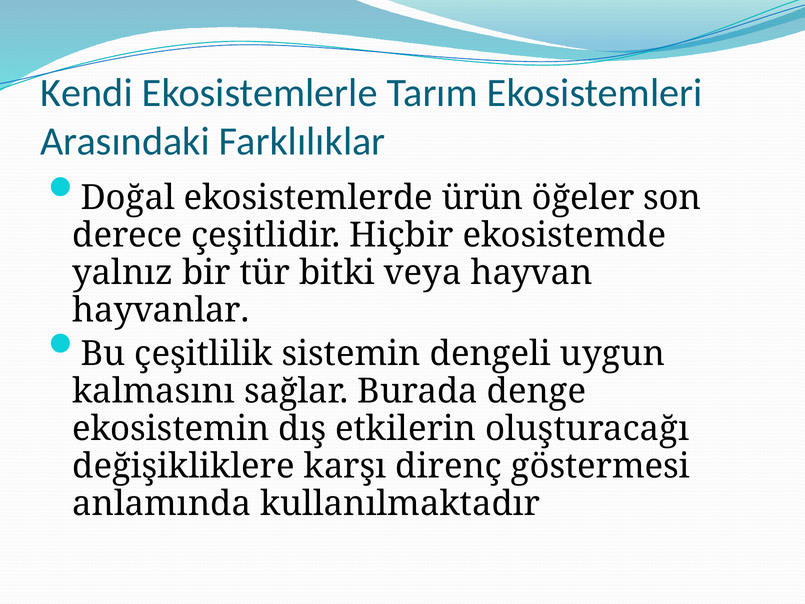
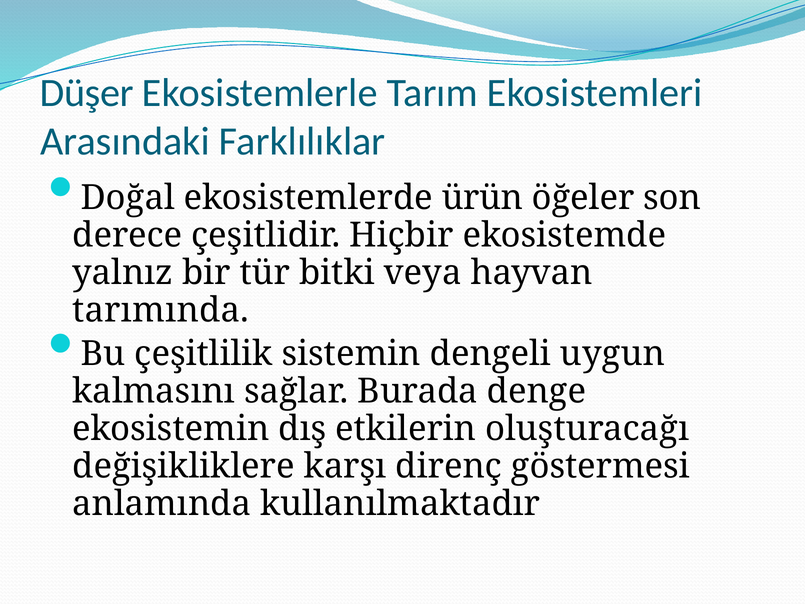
Kendi: Kendi -> Düşer
hayvanlar: hayvanlar -> tarımında
